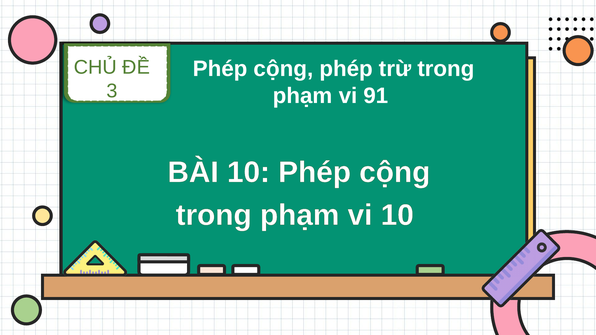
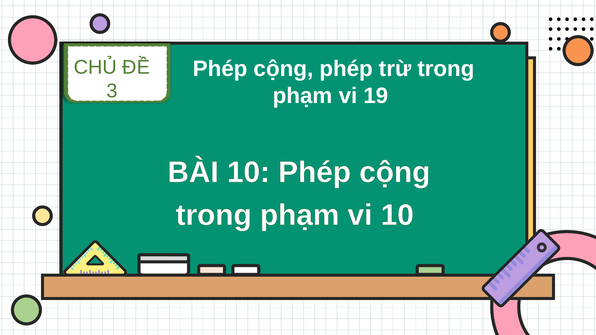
91: 91 -> 19
